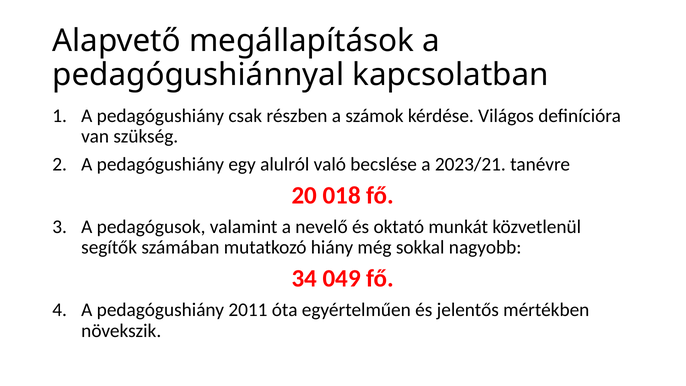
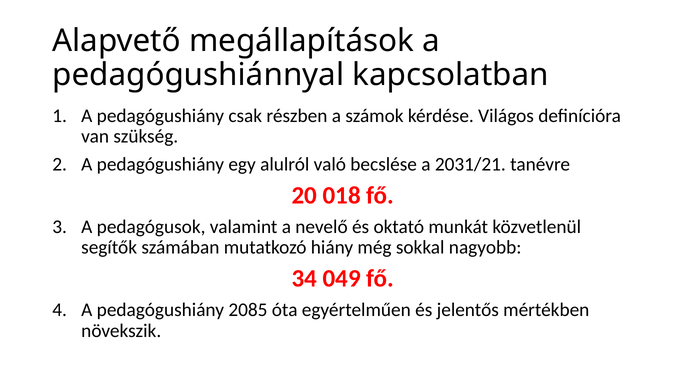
2023/21: 2023/21 -> 2031/21
2011: 2011 -> 2085
